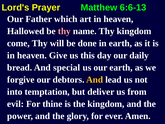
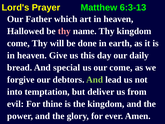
6:6-13: 6:6-13 -> 6:3-13
our earth: earth -> come
And at (95, 80) colour: yellow -> light green
